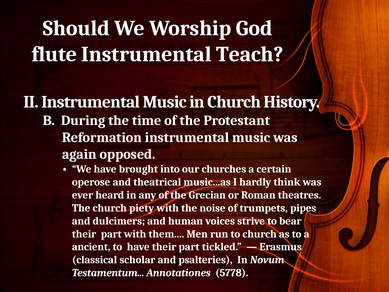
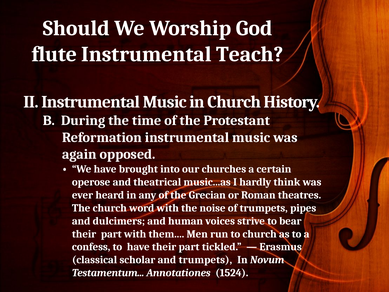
piety: piety -> word
ancient: ancient -> confess
and psalteries: psalteries -> trumpets
5778: 5778 -> 1524
